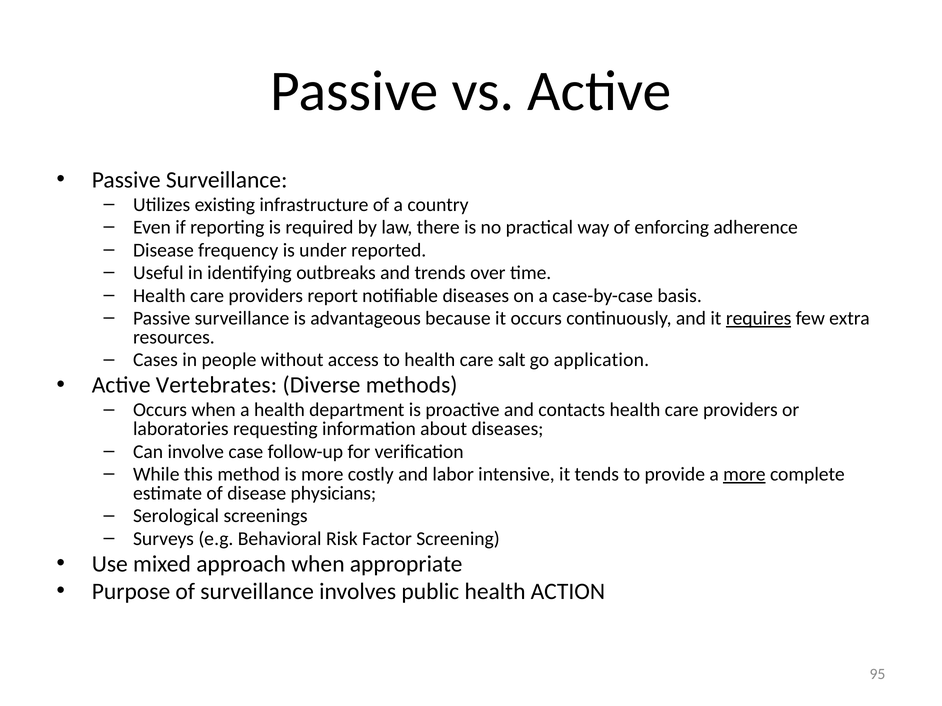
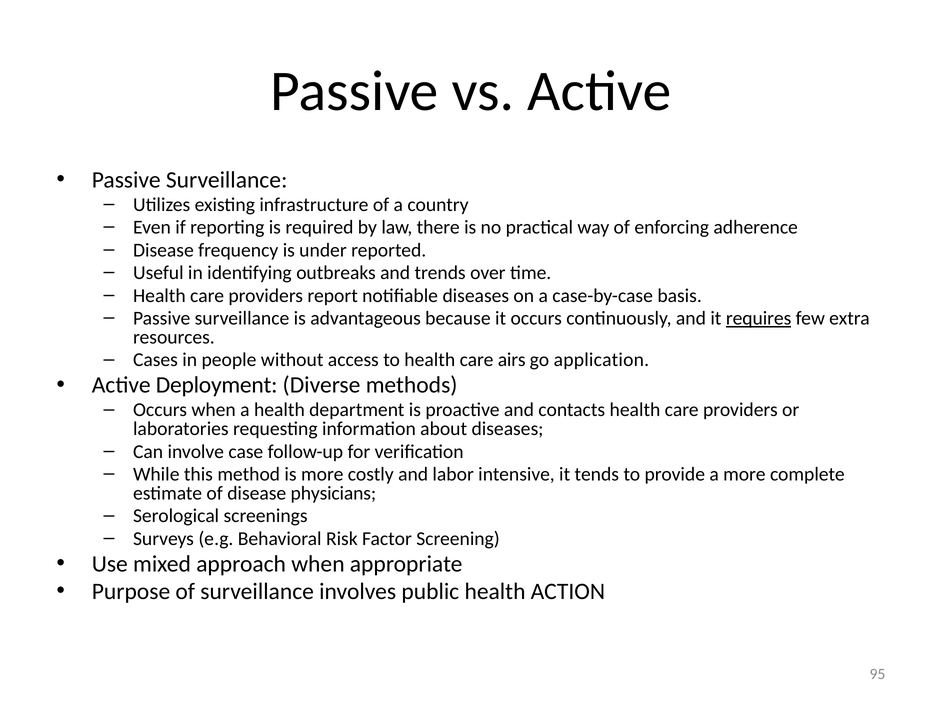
salt: salt -> airs
Vertebrates: Vertebrates -> Deployment
more at (744, 475) underline: present -> none
